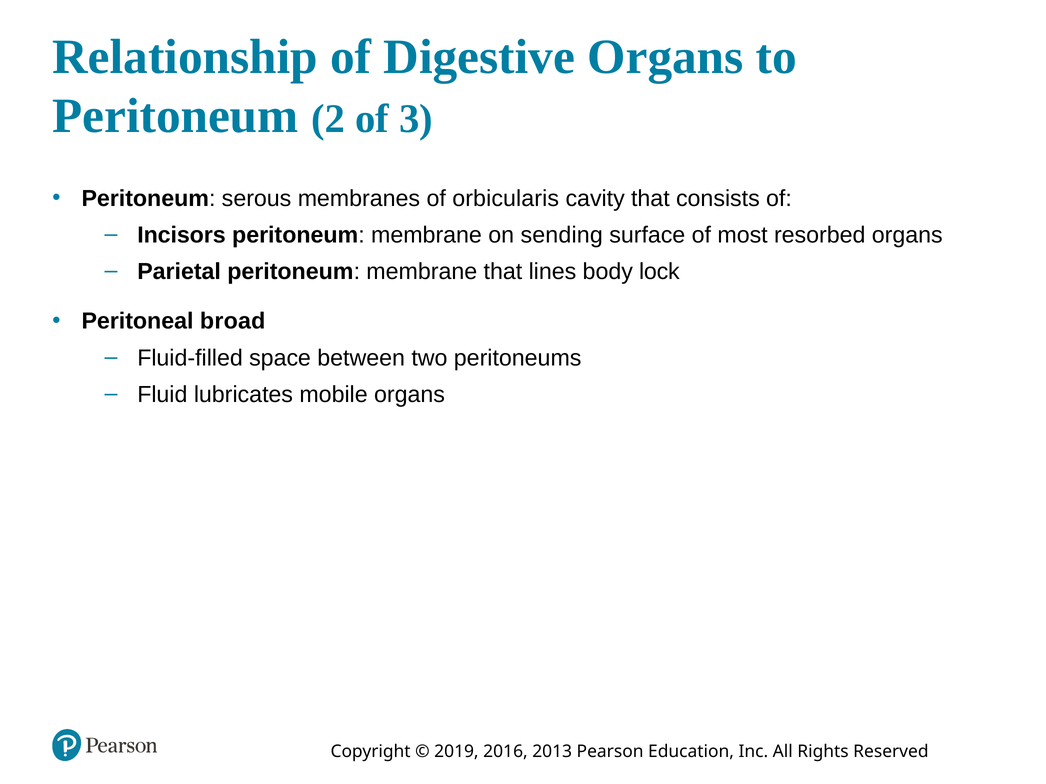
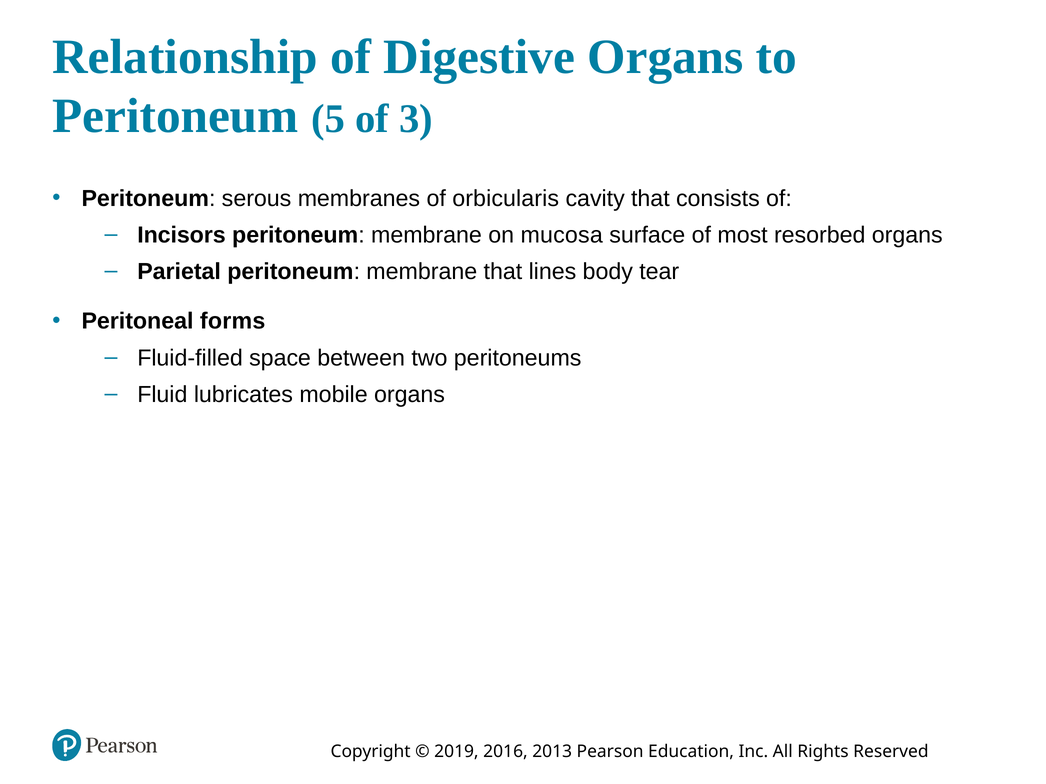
2: 2 -> 5
sending: sending -> mucosa
lock: lock -> tear
broad: broad -> forms
